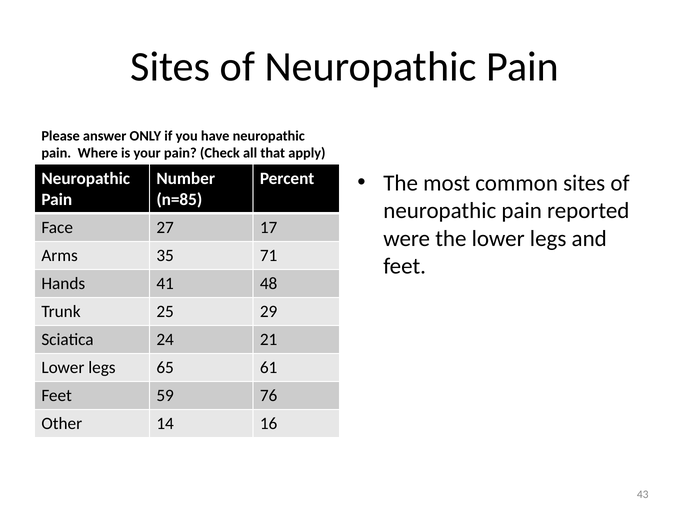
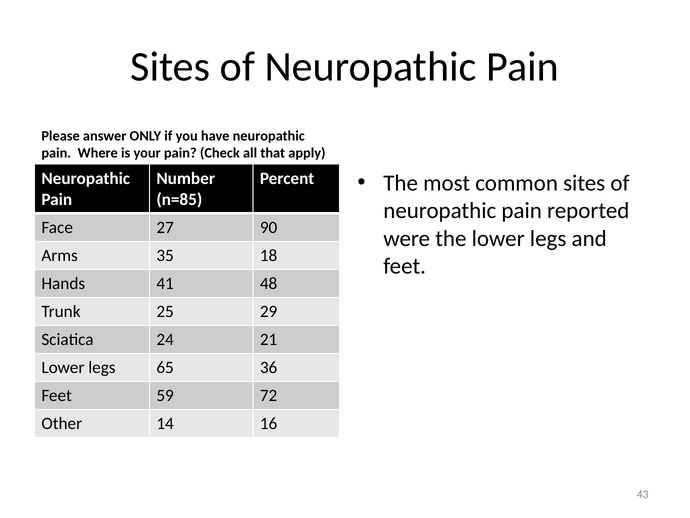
17: 17 -> 90
71: 71 -> 18
61: 61 -> 36
76: 76 -> 72
